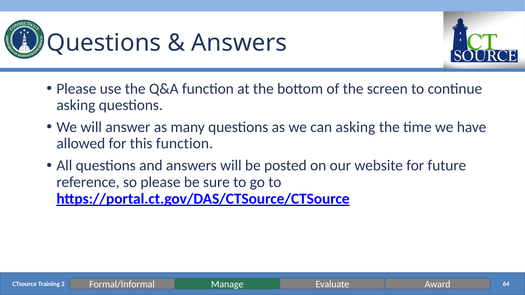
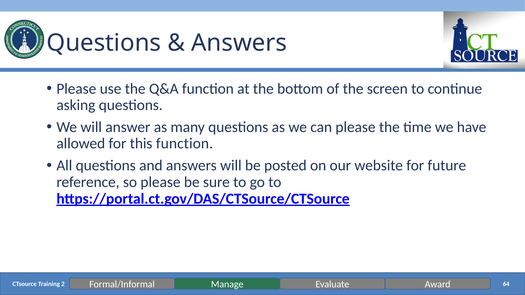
can asking: asking -> please
